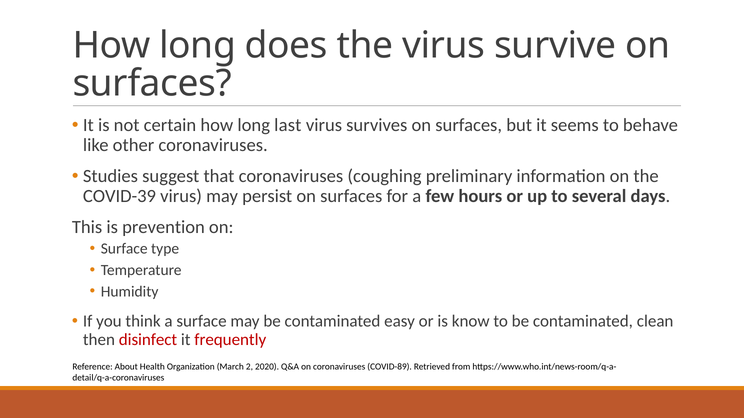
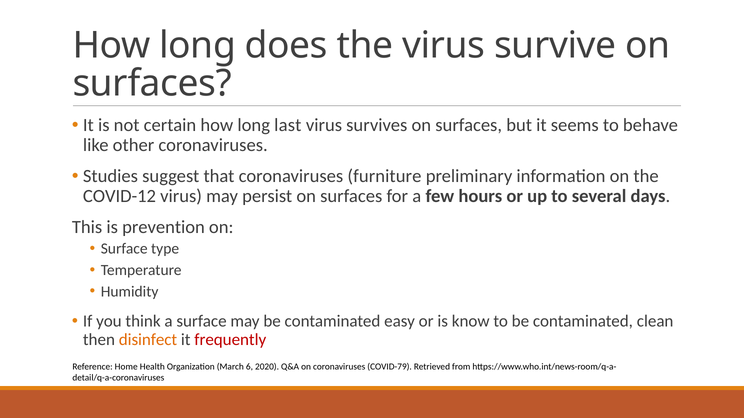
coughing: coughing -> furniture
COVID-39: COVID-39 -> COVID-12
disinfect colour: red -> orange
About: About -> Home
2: 2 -> 6
COVID-89: COVID-89 -> COVID-79
